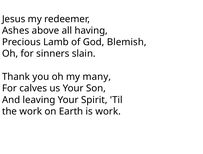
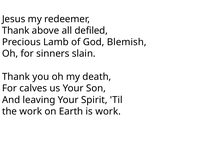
Ashes at (16, 31): Ashes -> Thank
having: having -> defiled
many: many -> death
